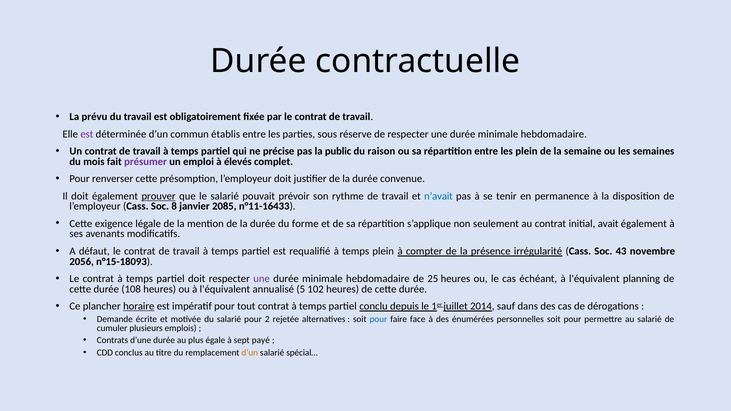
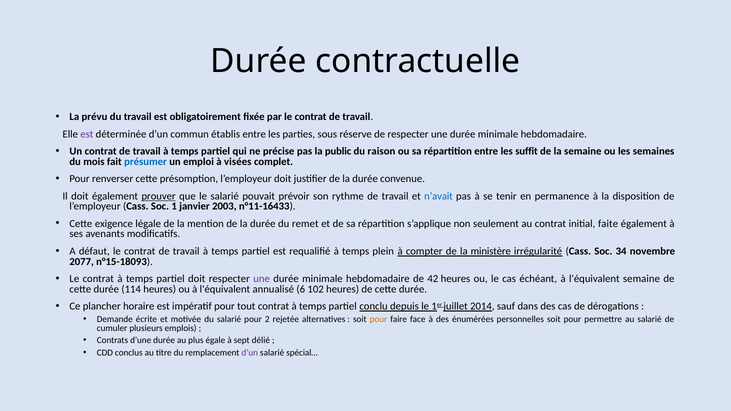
les plein: plein -> suffit
présumer colour: purple -> blue
élevés: élevés -> visées
8: 8 -> 1
2085: 2085 -> 2003
forme: forme -> remet
avait: avait -> faite
présence: présence -> ministère
43: 43 -> 34
2056: 2056 -> 2077
25: 25 -> 42
l'équivalent planning: planning -> semaine
108: 108 -> 114
5: 5 -> 6
horaire underline: present -> none
pour at (378, 319) colour: blue -> orange
payé: payé -> délié
d’un at (250, 353) colour: orange -> purple
